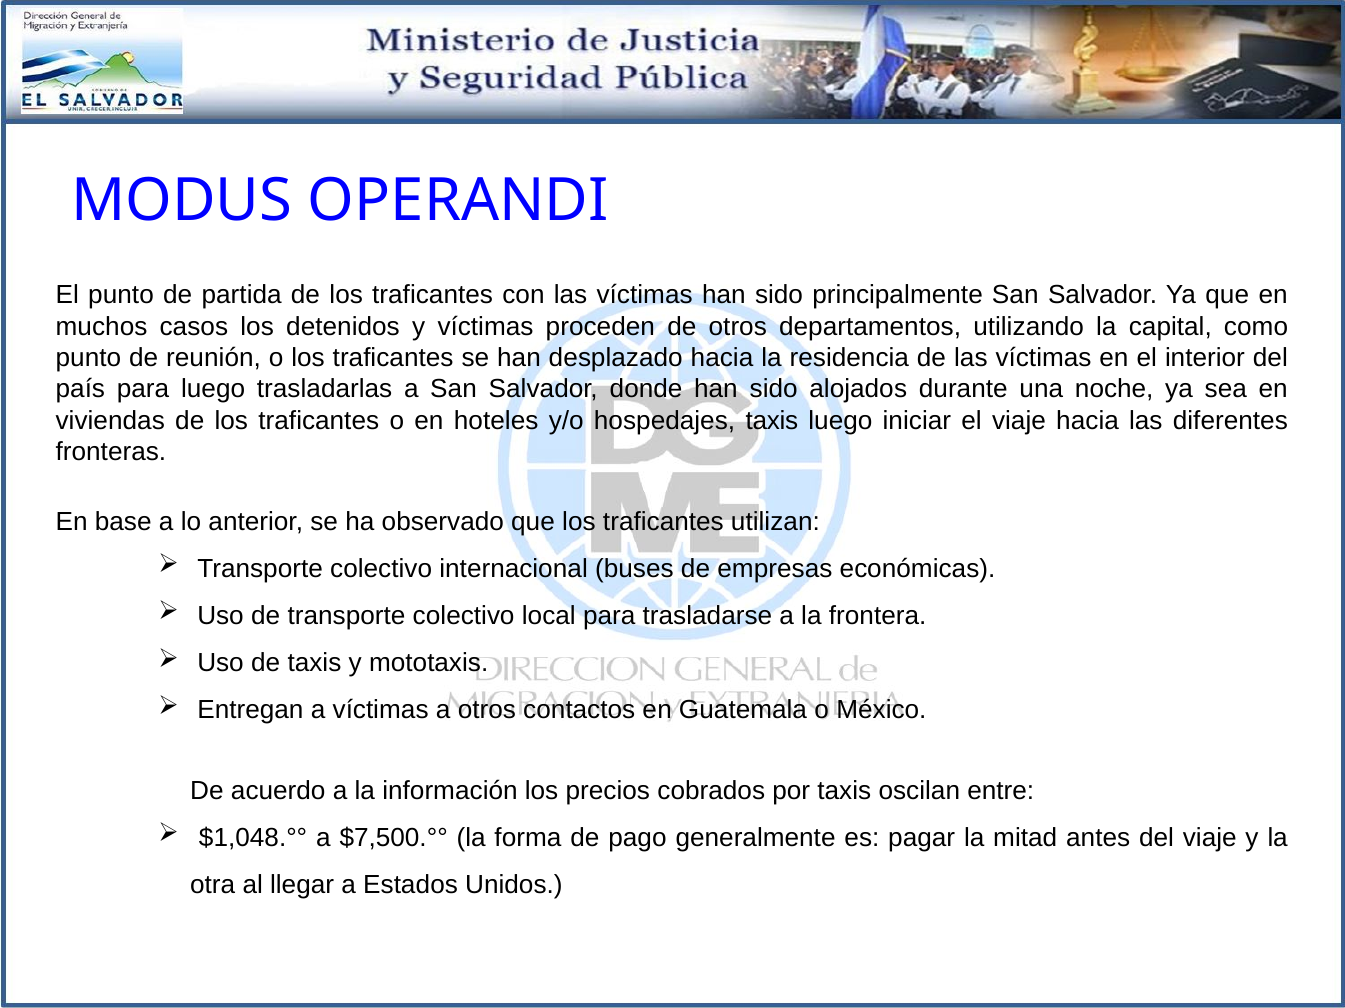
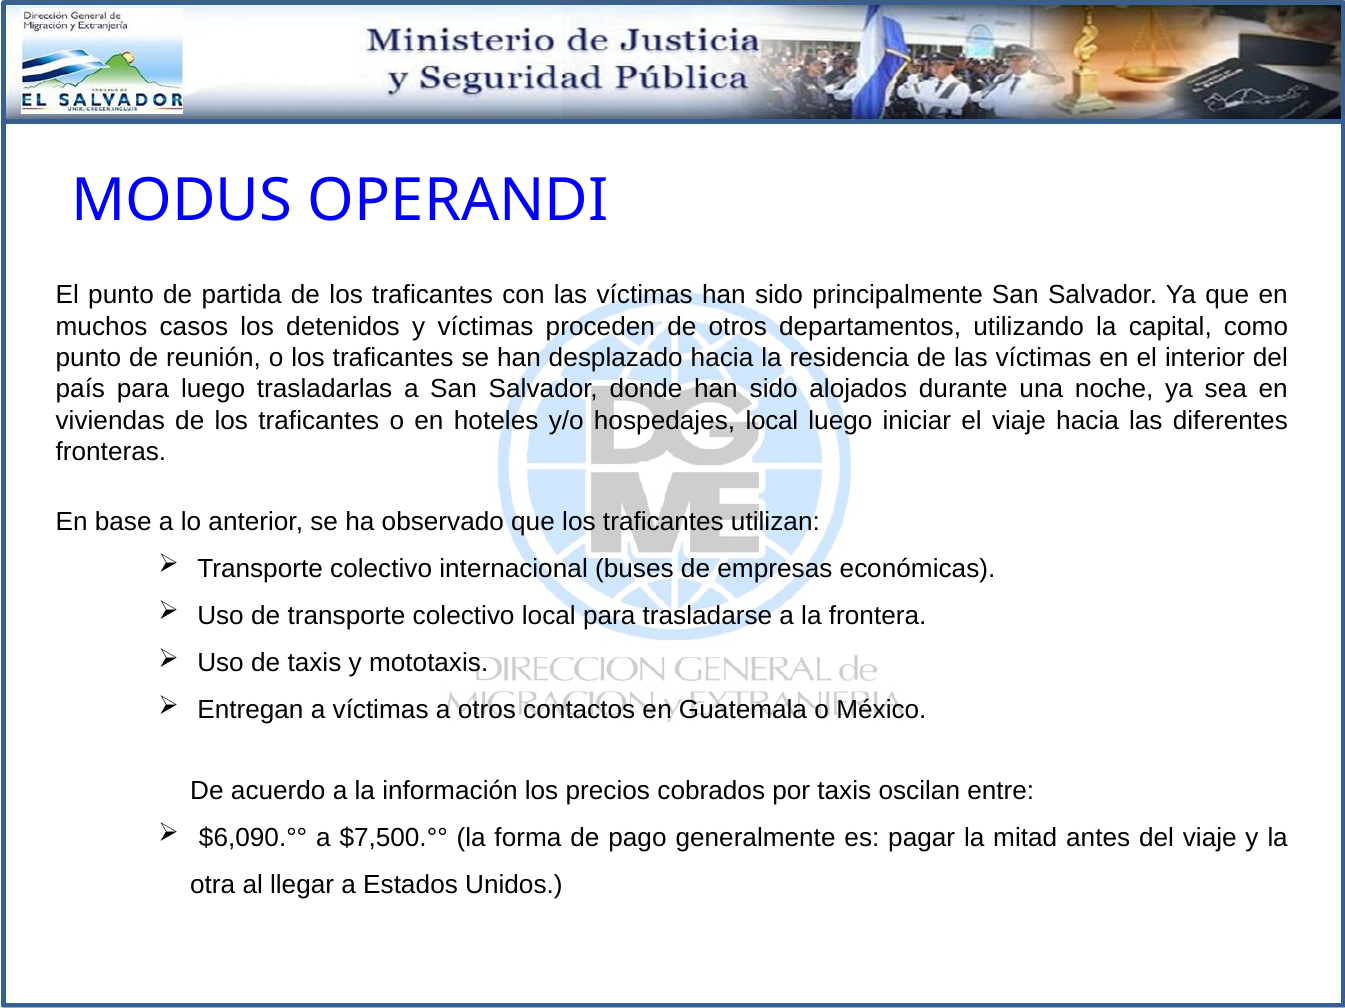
hospedajes taxis: taxis -> local
$1,048.°°: $1,048.°° -> $6,090.°°
